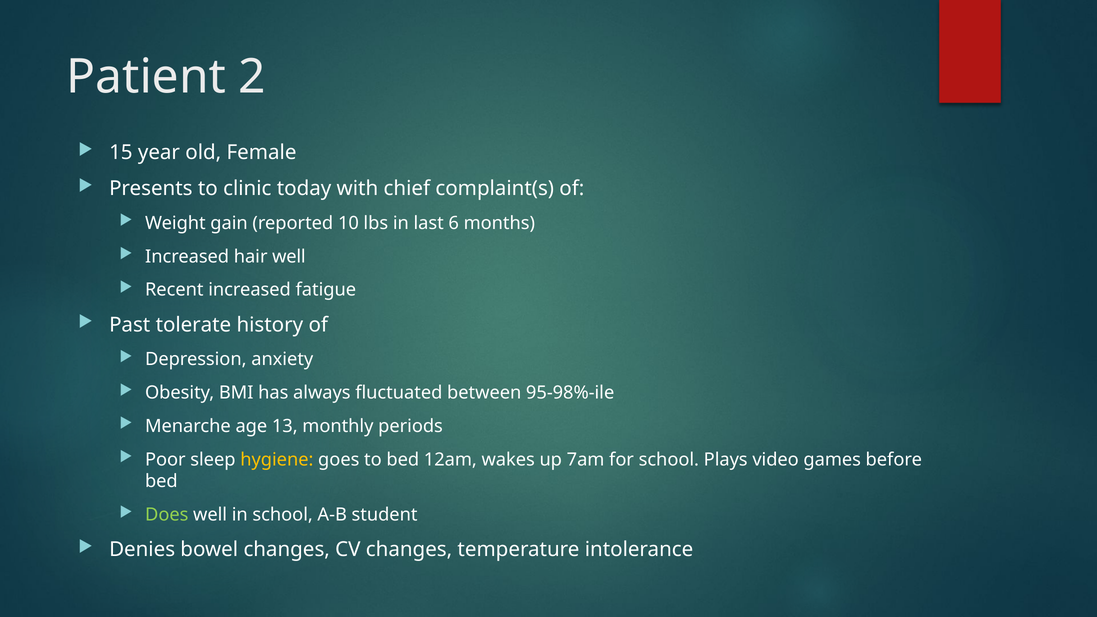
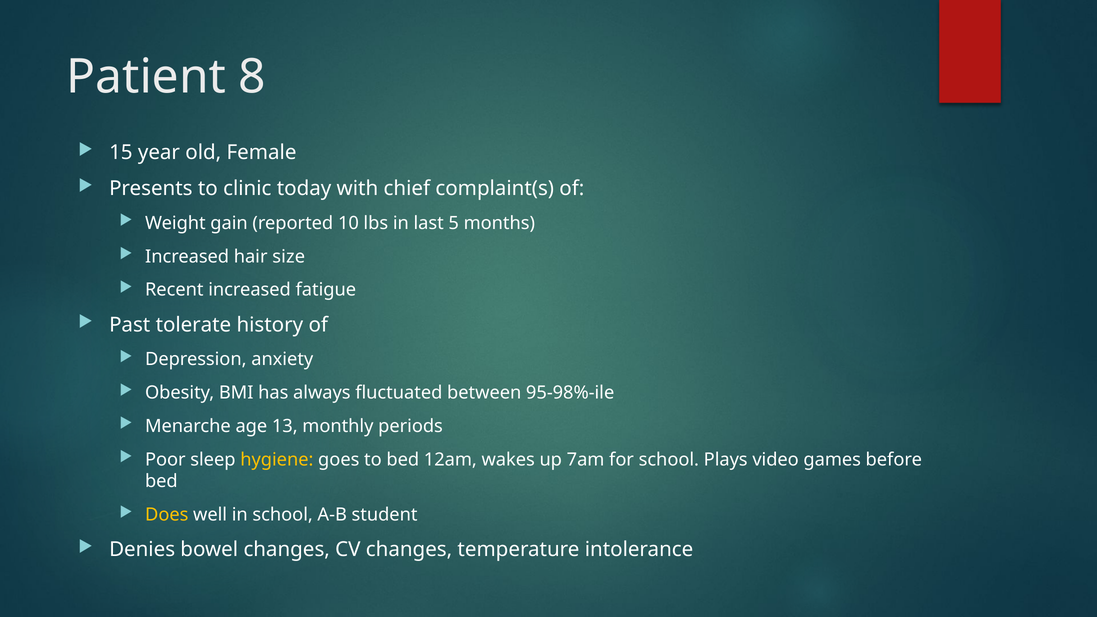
2: 2 -> 8
6: 6 -> 5
hair well: well -> size
Does colour: light green -> yellow
